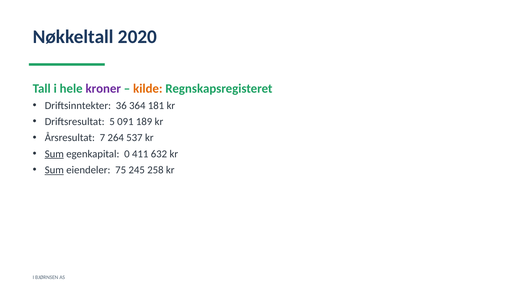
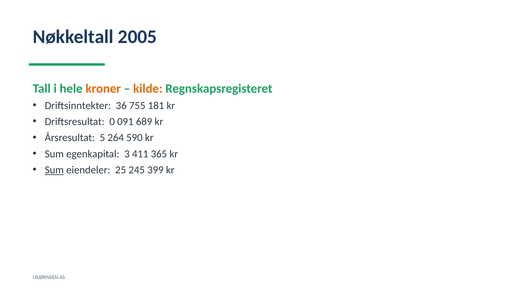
2020: 2020 -> 2005
kroner colour: purple -> orange
364: 364 -> 755
5: 5 -> 0
189: 189 -> 689
7: 7 -> 5
537: 537 -> 590
Sum at (54, 154) underline: present -> none
0: 0 -> 3
632: 632 -> 365
75: 75 -> 25
258: 258 -> 399
